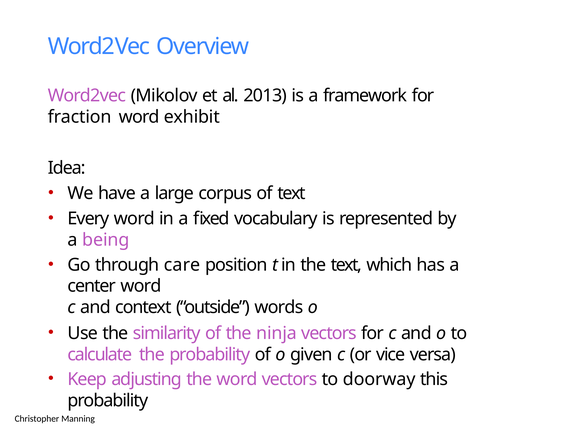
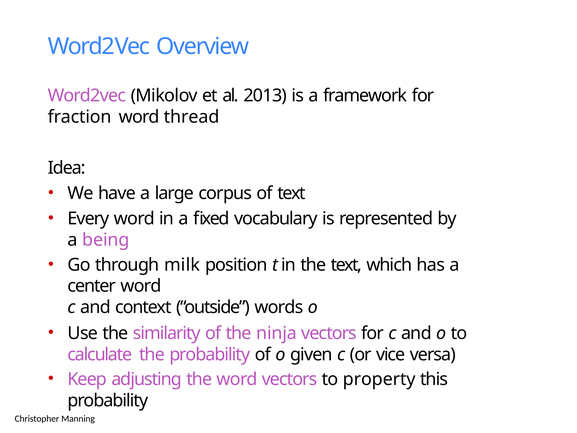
exhibit: exhibit -> thread
care: care -> milk
doorway: doorway -> property
